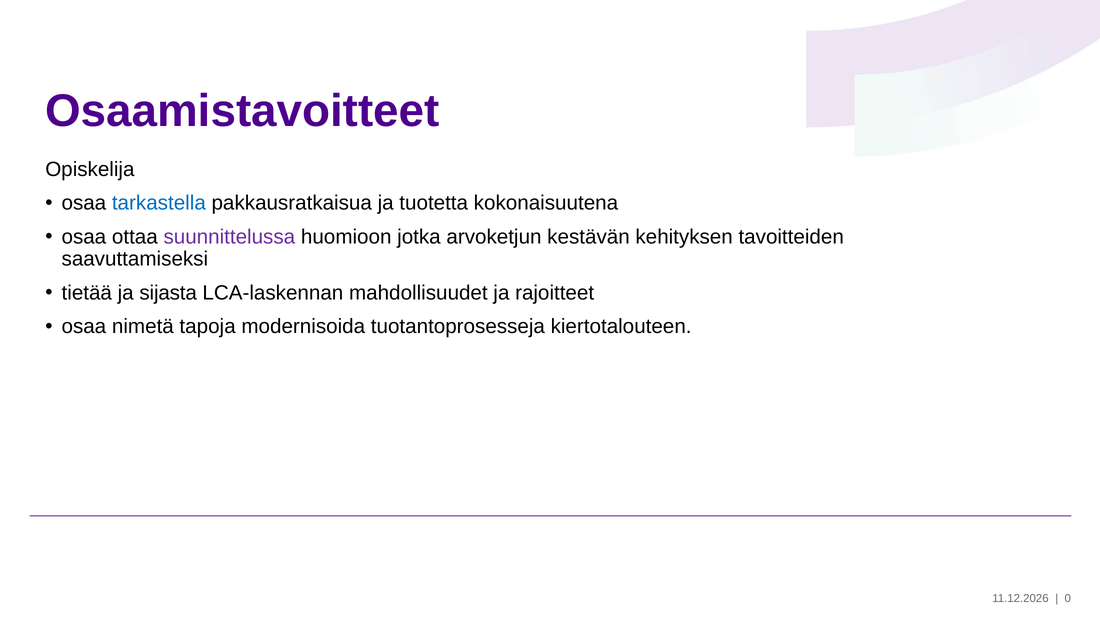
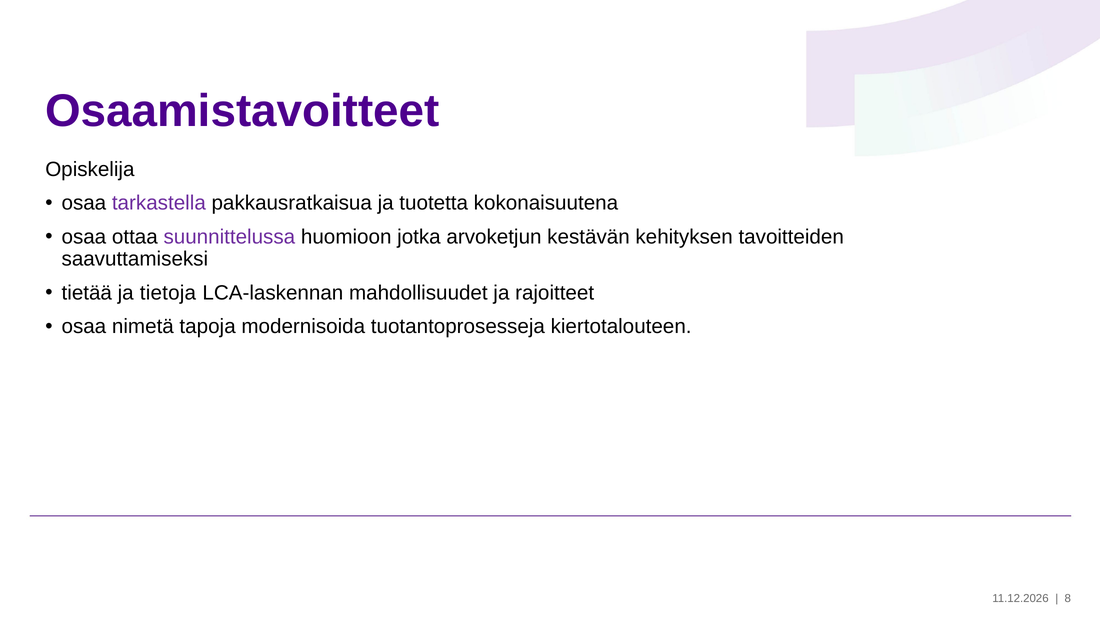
tarkastella colour: blue -> purple
sijasta: sijasta -> tietoja
0: 0 -> 8
